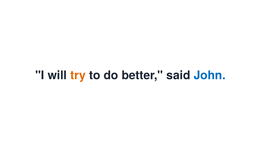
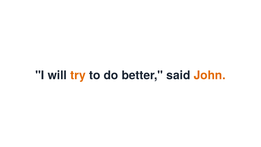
John colour: blue -> orange
